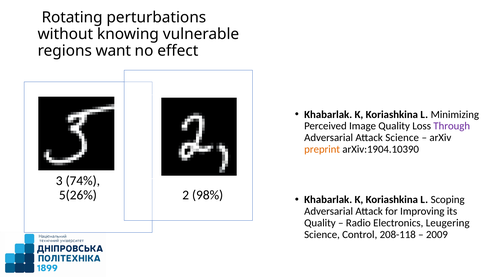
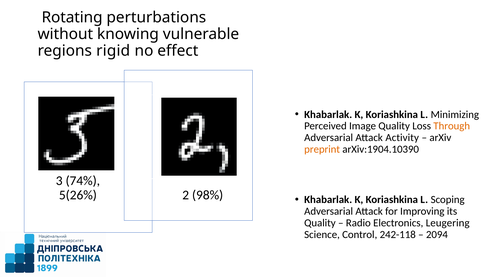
want: want -> rigid
Through colour: purple -> orange
Attack Science: Science -> Activity
208-118: 208-118 -> 242-118
2009: 2009 -> 2094
